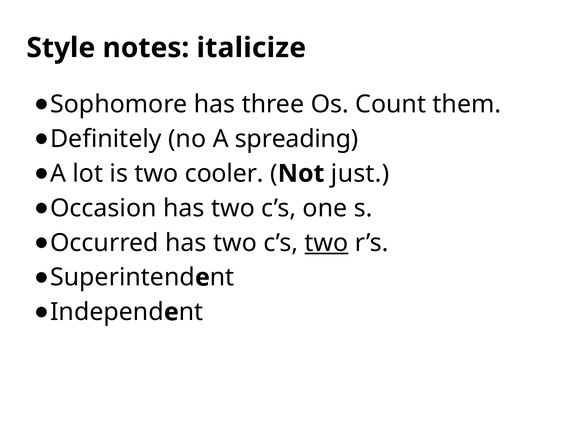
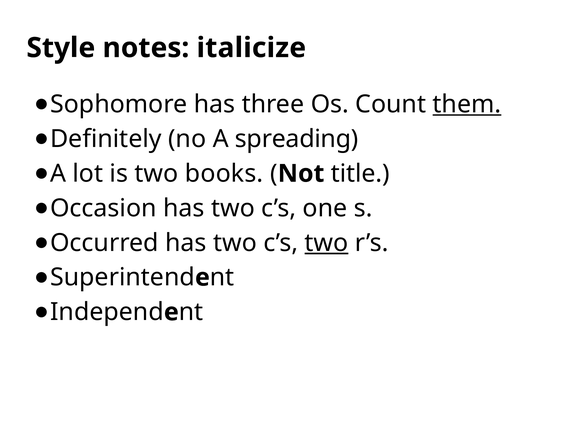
them underline: none -> present
cooler: cooler -> books
just: just -> title
